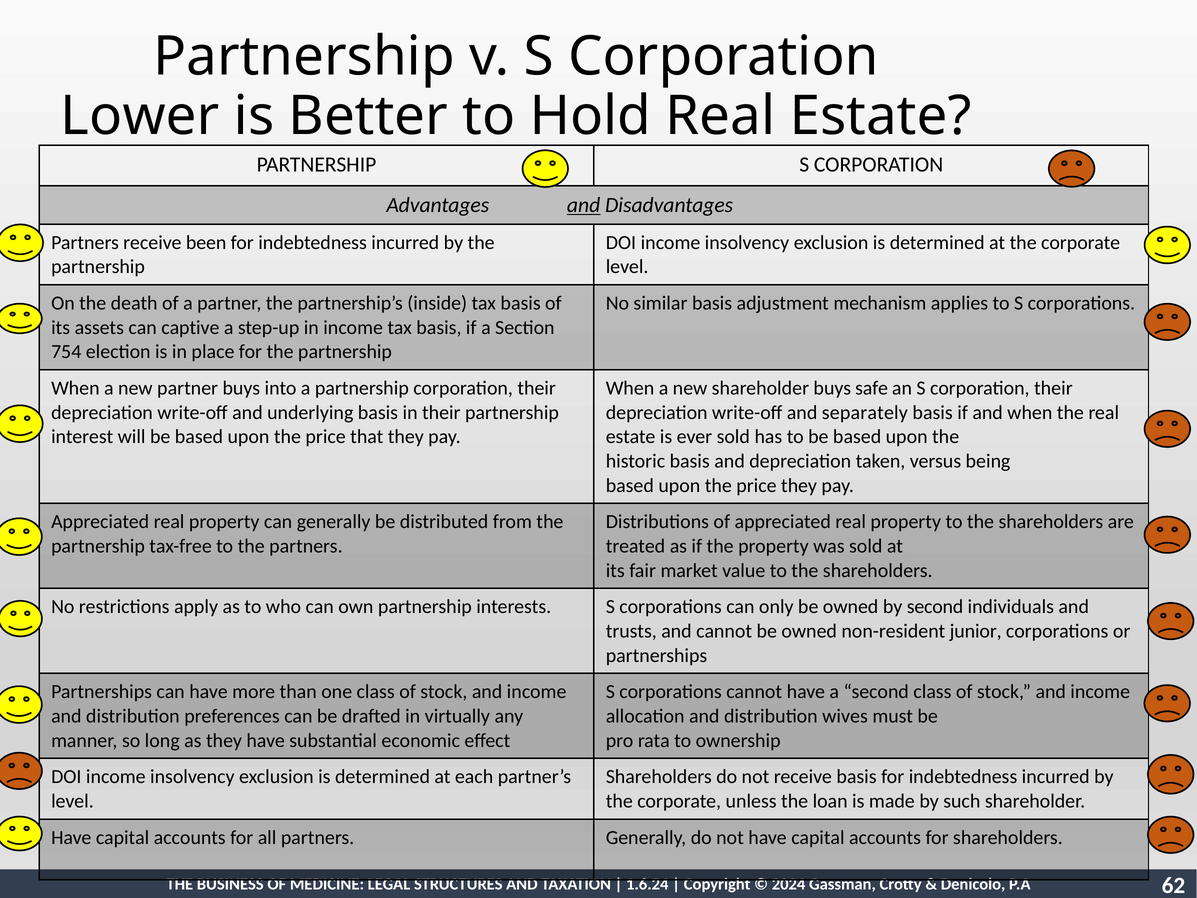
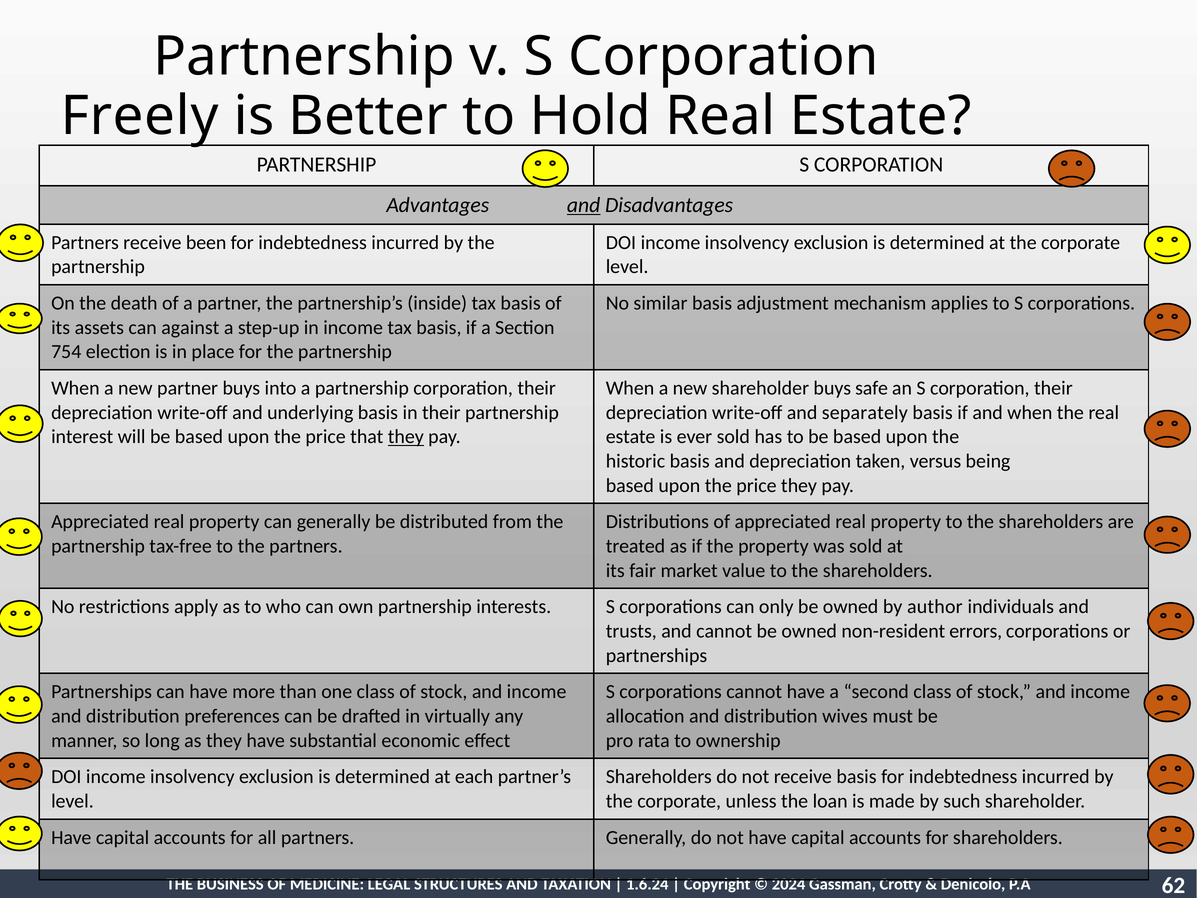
Lower: Lower -> Freely
captive: captive -> against
they at (406, 437) underline: none -> present
by second: second -> author
junior: junior -> errors
